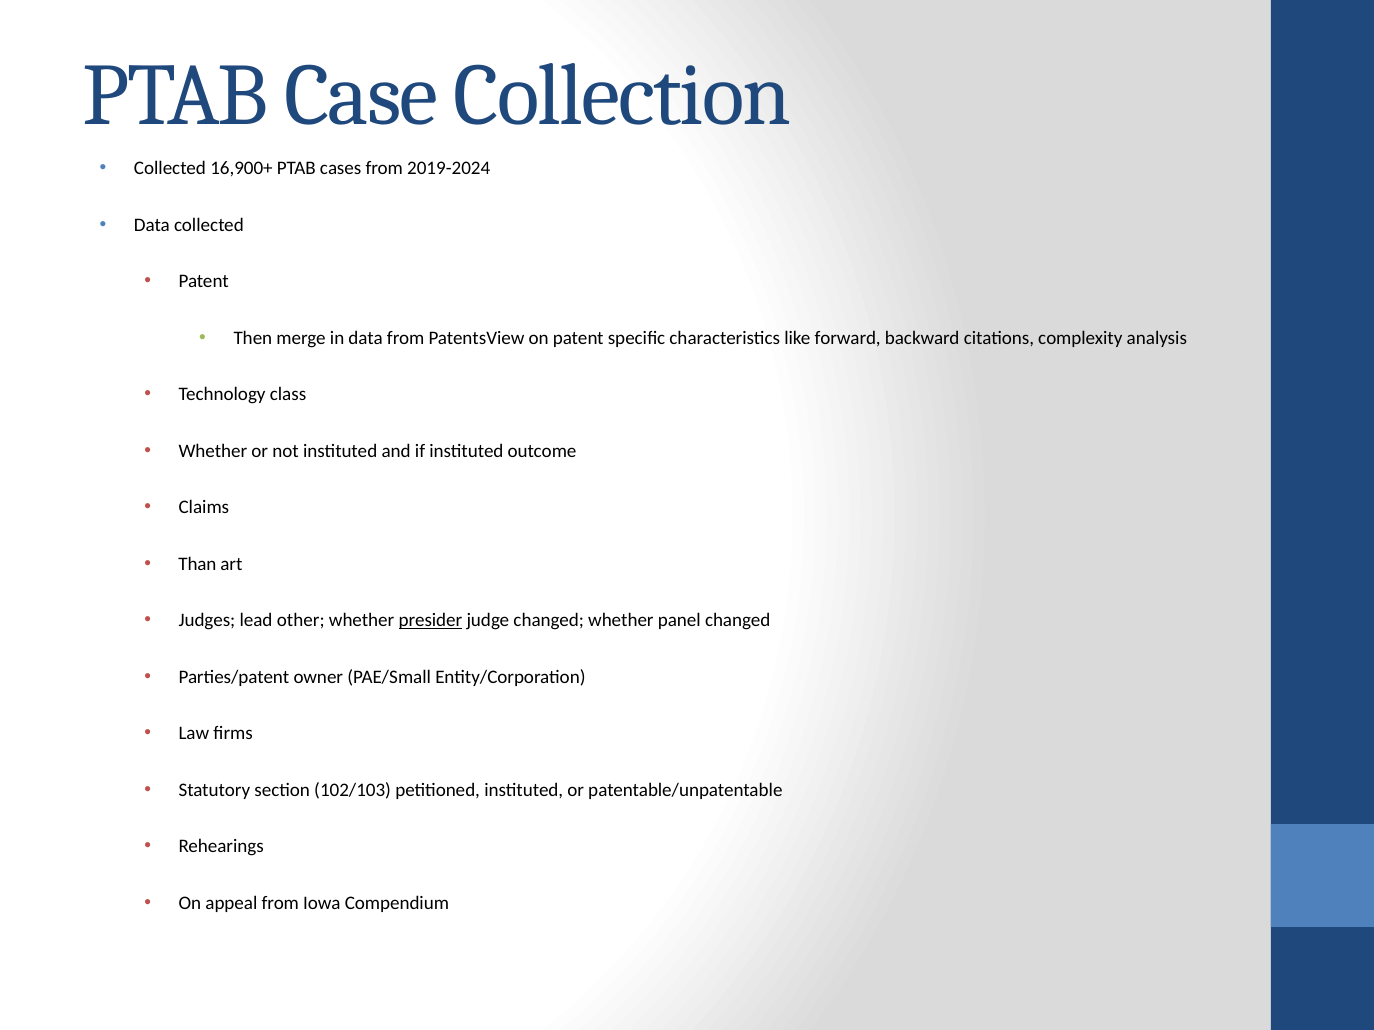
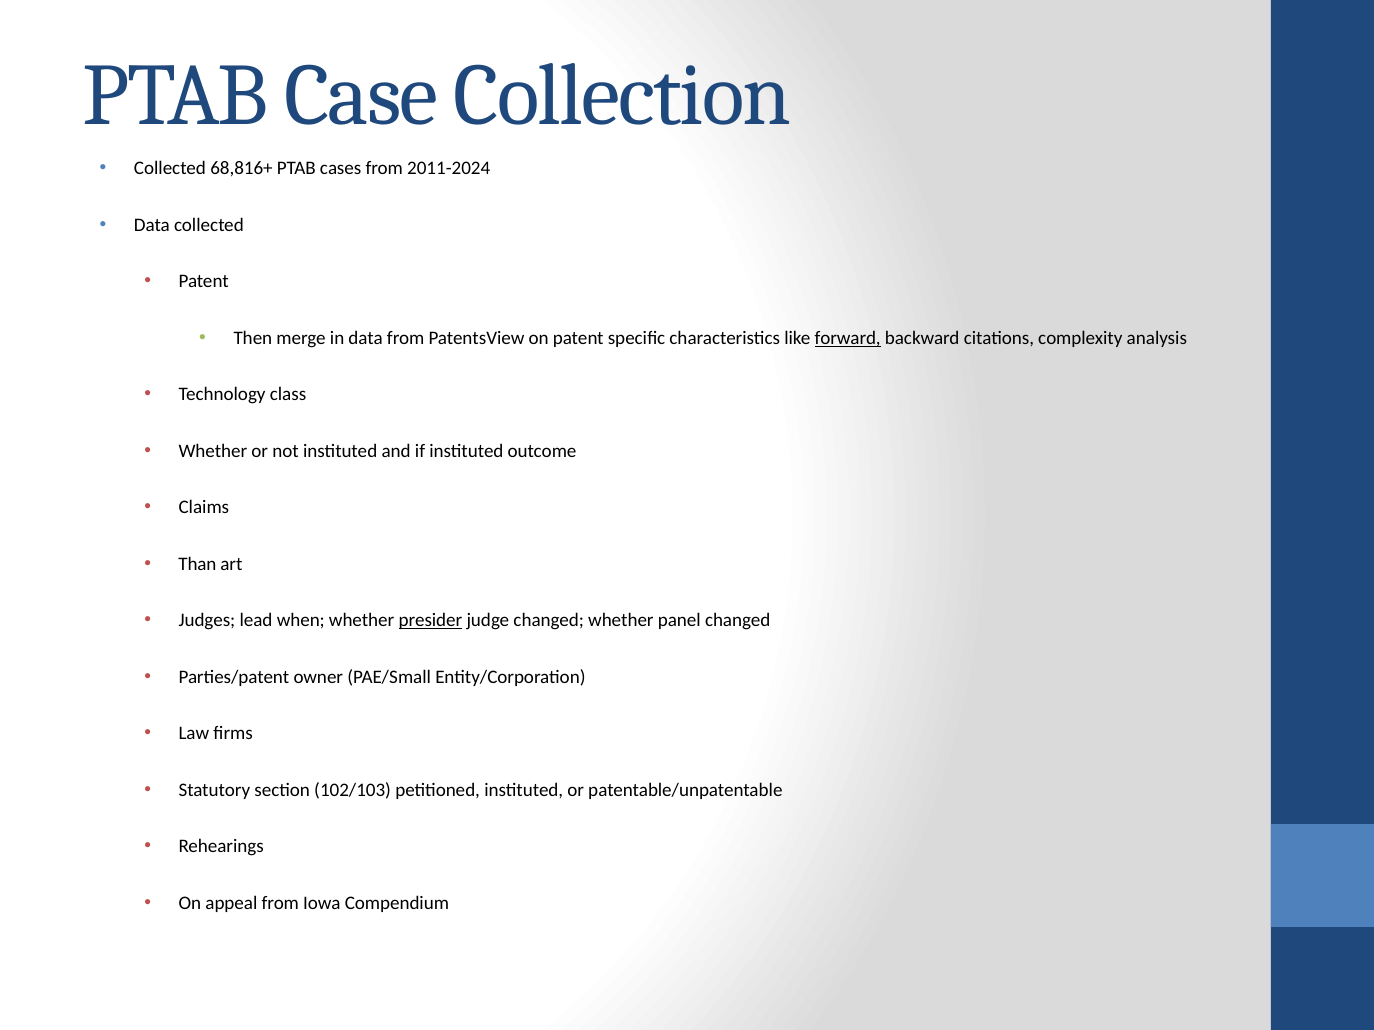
16,900+: 16,900+ -> 68,816+
2019-2024: 2019-2024 -> 2011-2024
forward underline: none -> present
other: other -> when
